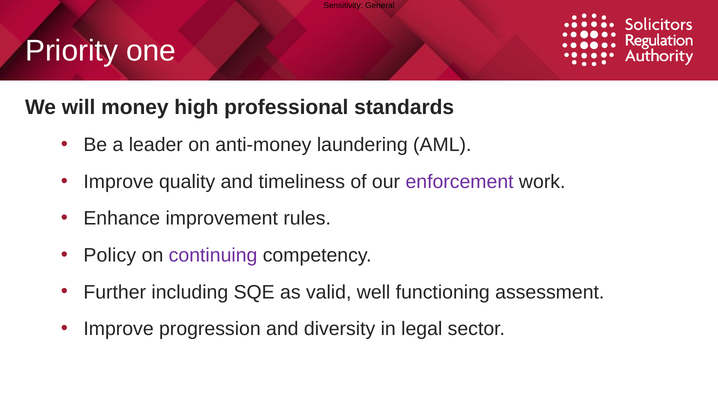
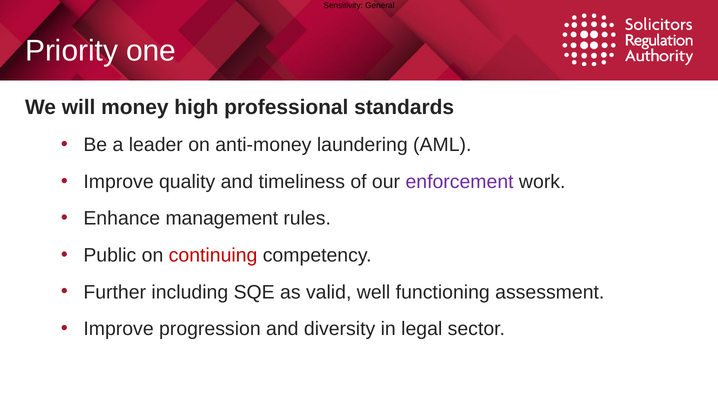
improvement: improvement -> management
Policy: Policy -> Public
continuing colour: purple -> red
